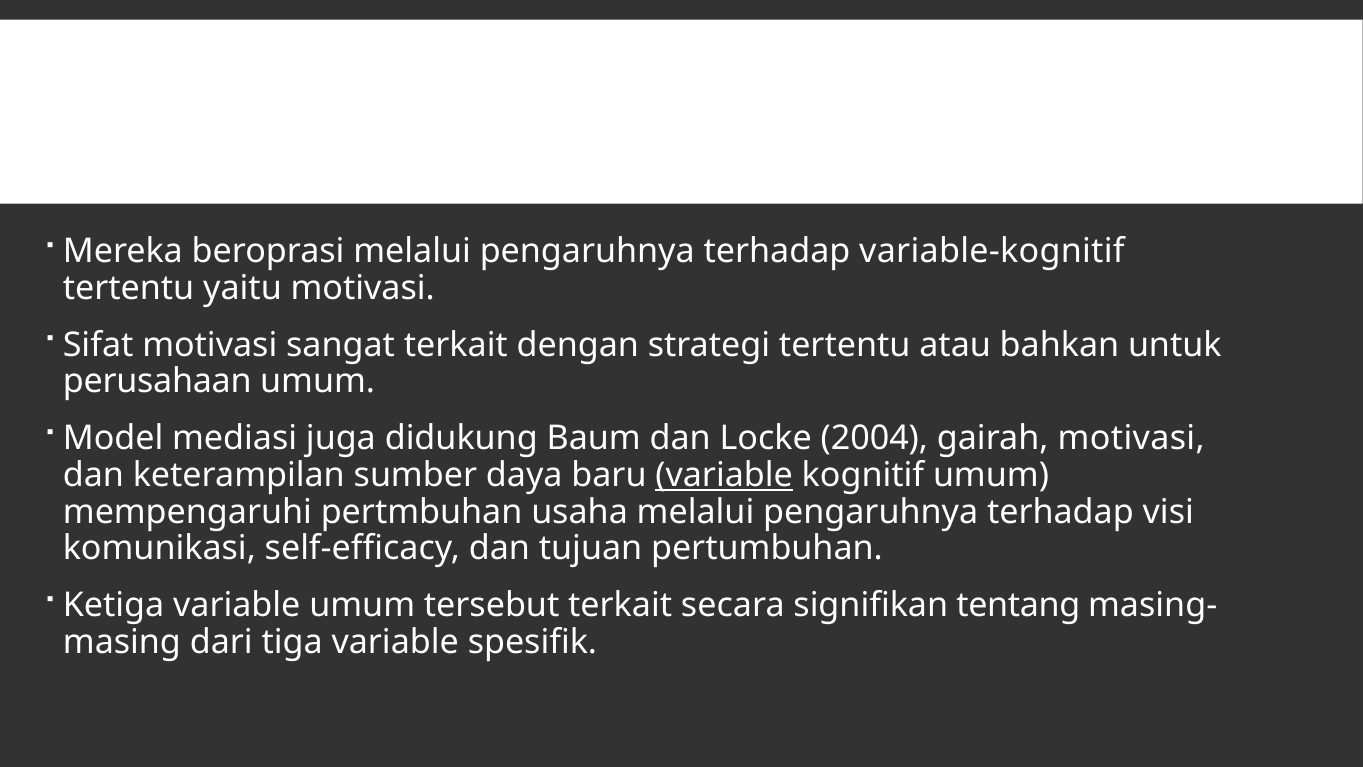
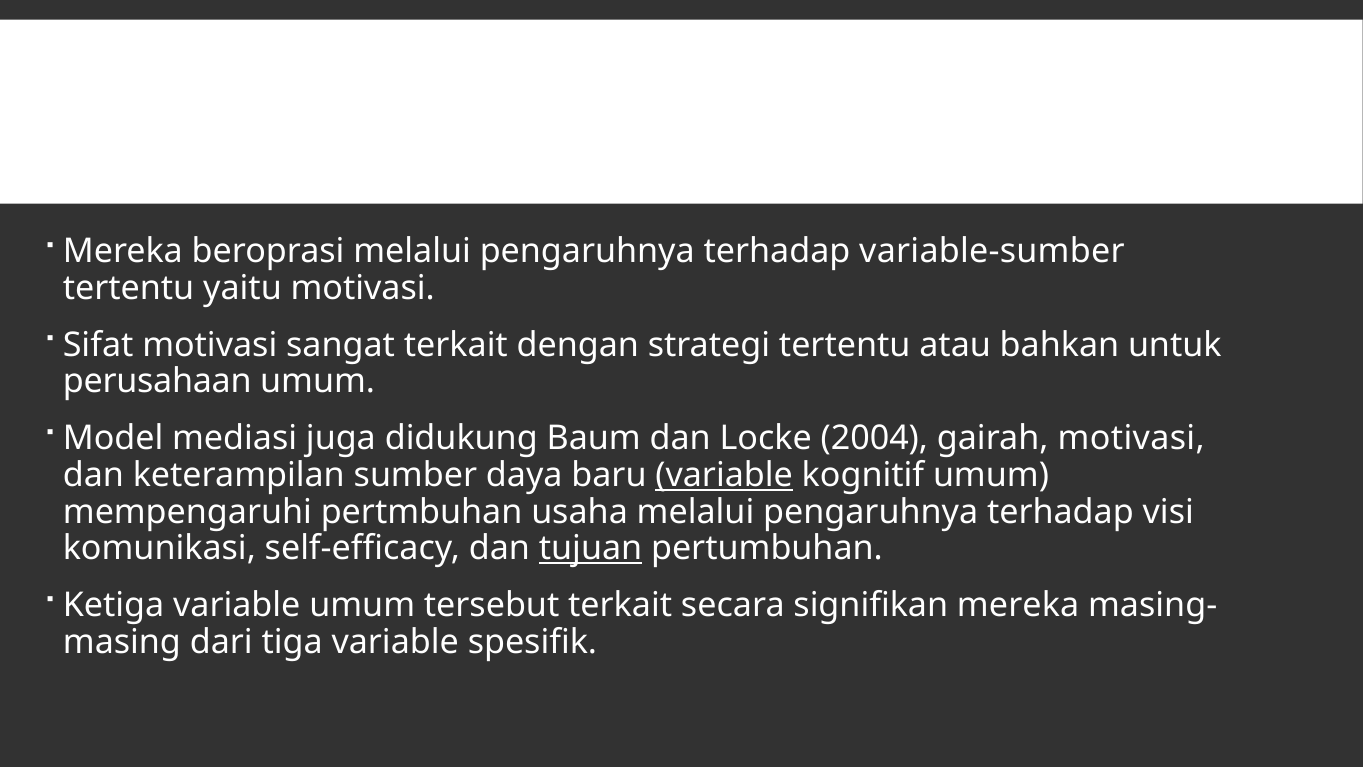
variable-kognitif: variable-kognitif -> variable-sumber
tujuan underline: none -> present
signifikan tentang: tentang -> mereka
